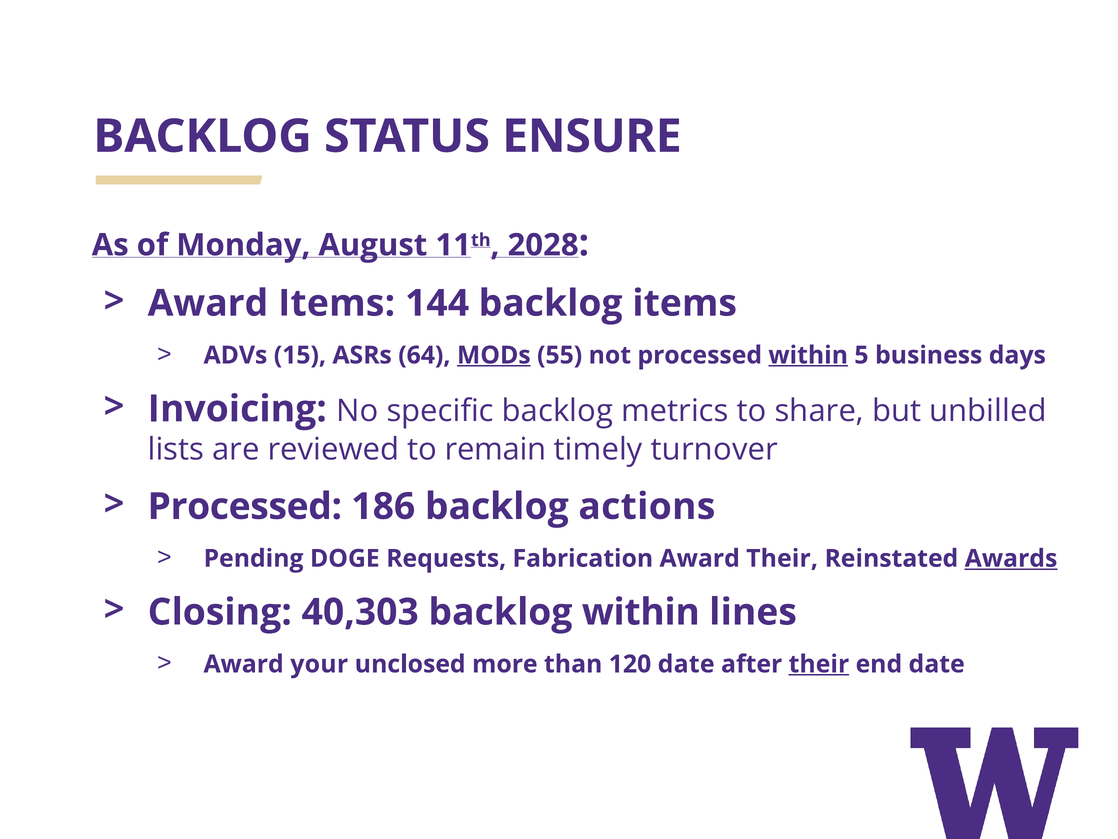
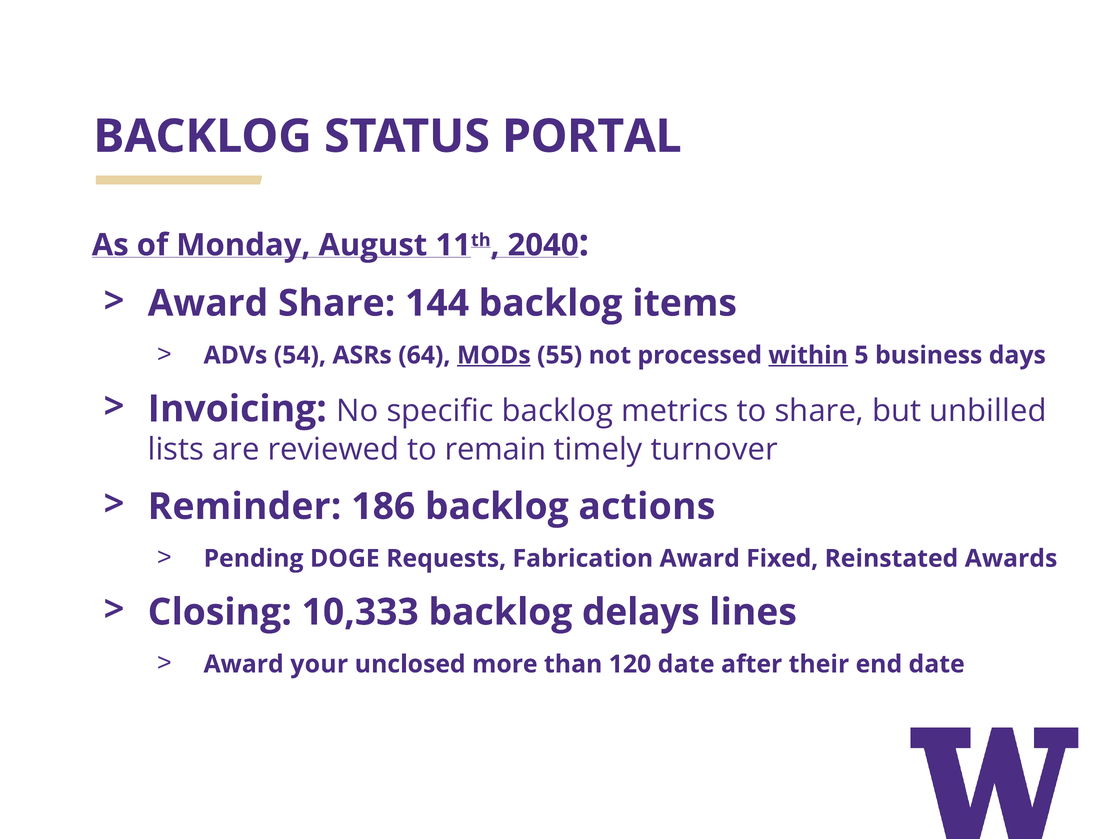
ENSURE: ENSURE -> PORTAL
2028: 2028 -> 2040
Award Items: Items -> Share
15: 15 -> 54
Processed at (245, 506): Processed -> Reminder
Award Their: Their -> Fixed
Awards underline: present -> none
40,303: 40,303 -> 10,333
backlog within: within -> delays
their at (819, 664) underline: present -> none
